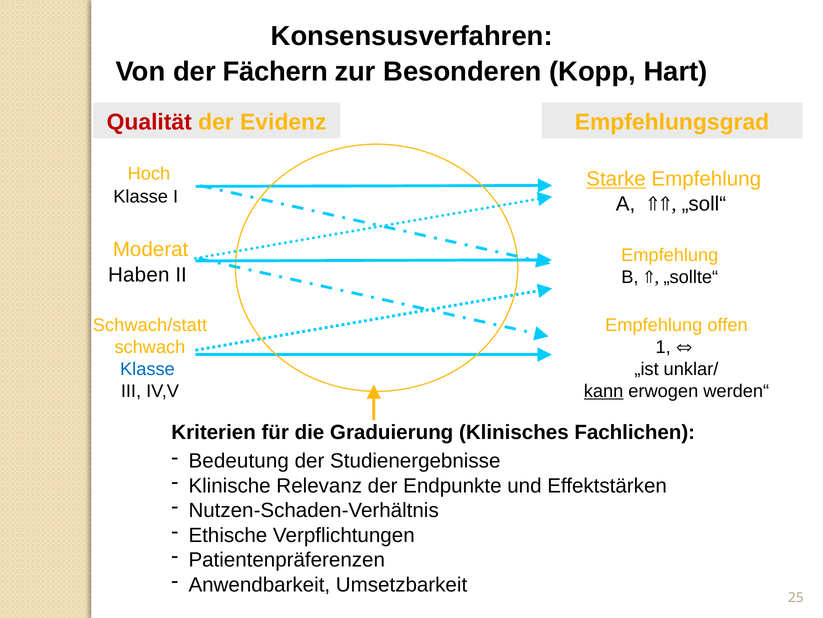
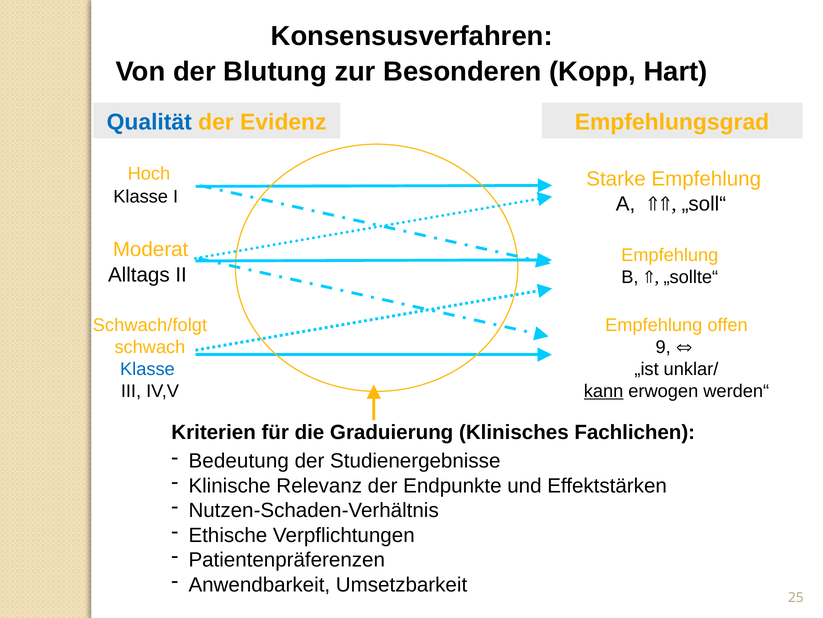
Fächern: Fächern -> Blutung
Qualität colour: red -> blue
Starke underline: present -> none
Haben: Haben -> Alltags
Schwach/statt: Schwach/statt -> Schwach/folgt
1: 1 -> 9
